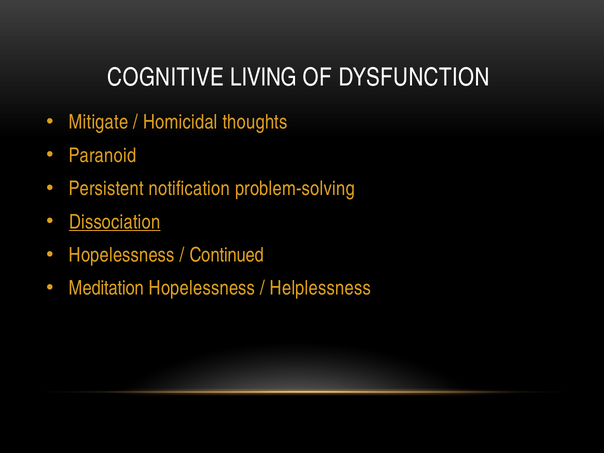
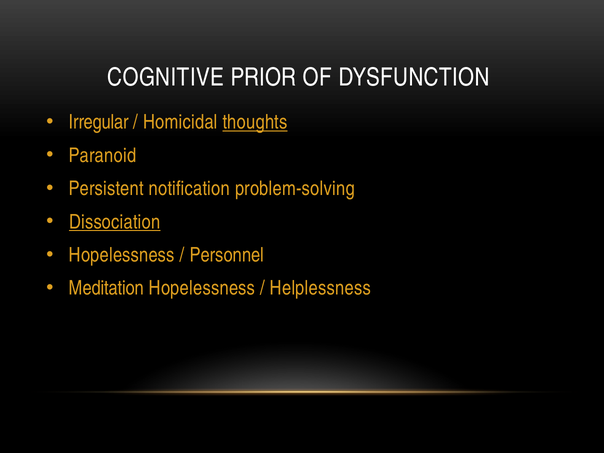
LIVING: LIVING -> PRIOR
Mitigate: Mitigate -> Irregular
thoughts underline: none -> present
Continued: Continued -> Personnel
